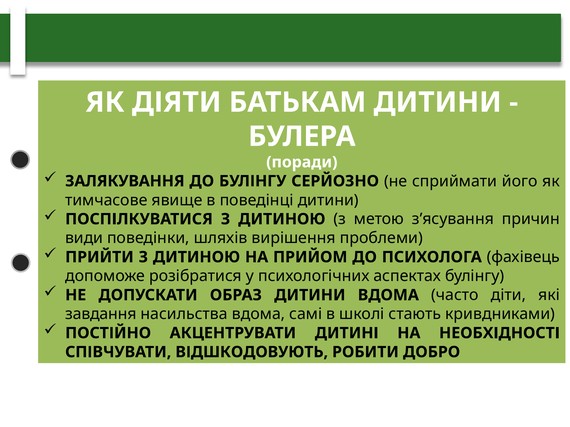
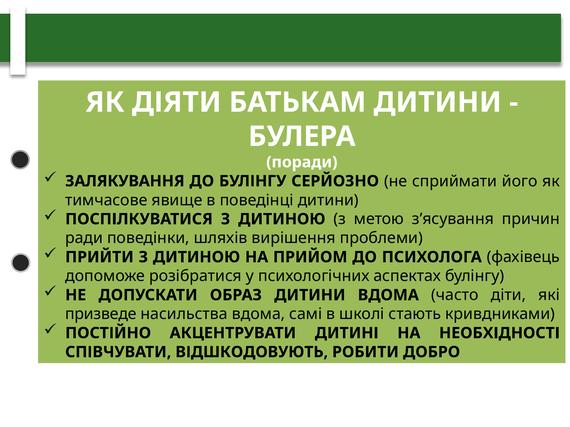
види: види -> ради
завдання: завдання -> призведе
